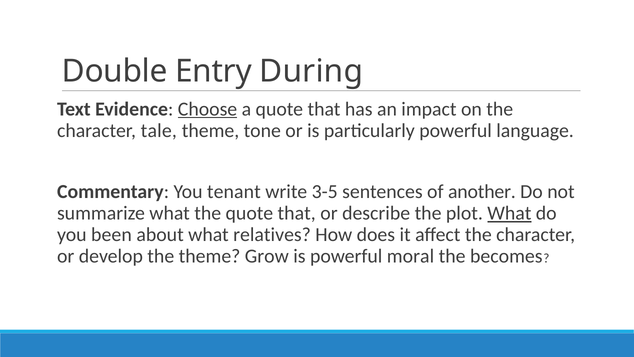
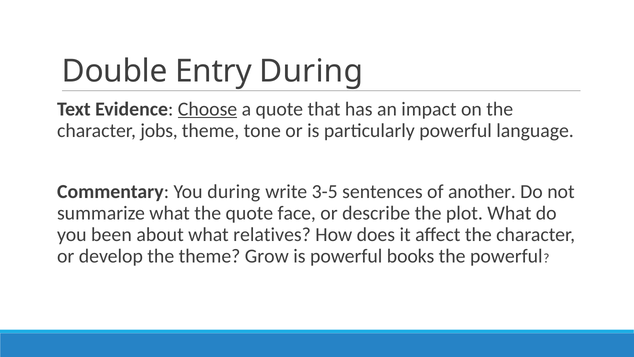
tale: tale -> jobs
You tenant: tenant -> during
the quote that: that -> face
What at (509, 213) underline: present -> none
moral: moral -> books
the becomes: becomes -> powerful
